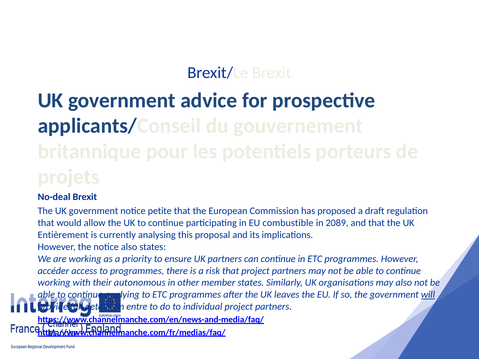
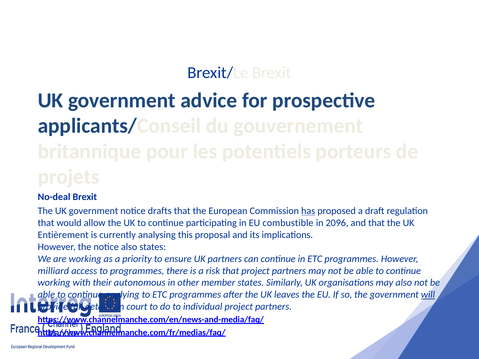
petite: petite -> drafts
has underline: none -> present
2089: 2089 -> 2096
accéder: accéder -> milliard
entre: entre -> court
